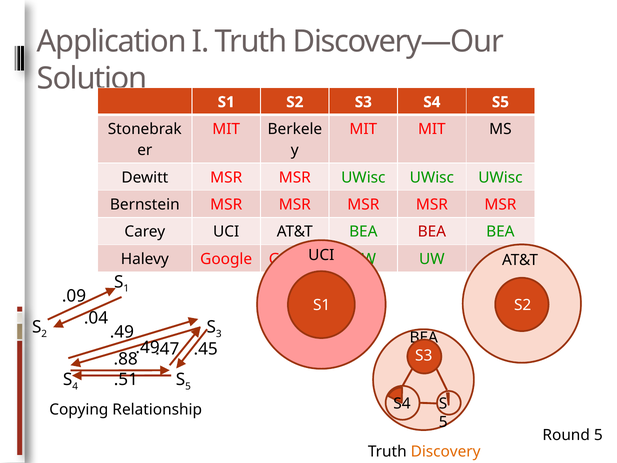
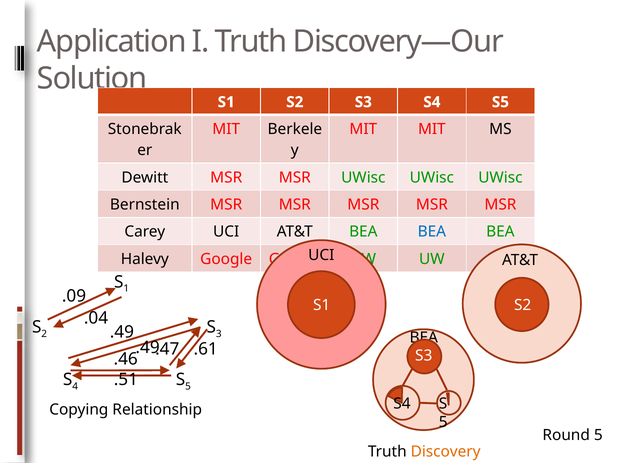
BEA at (432, 232) colour: red -> blue
.45: .45 -> .61
.88: .88 -> .46
